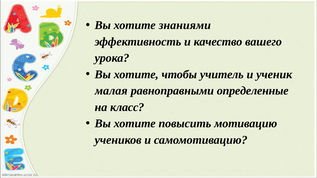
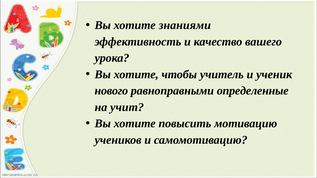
малая: малая -> нового
класс: класс -> учит
